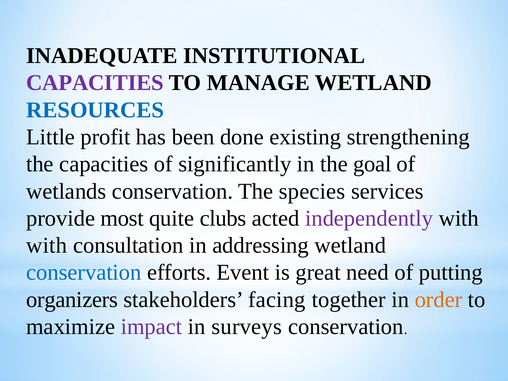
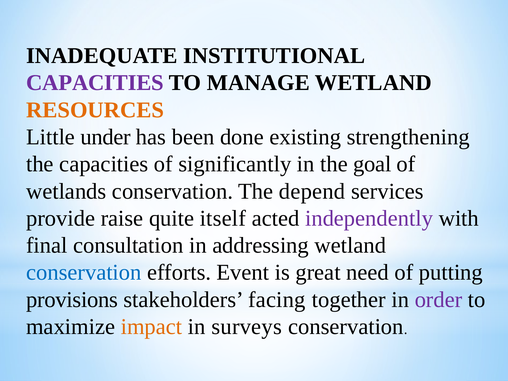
RESOURCES colour: blue -> orange
profit: profit -> under
species: species -> depend
most: most -> raise
clubs: clubs -> itself
with at (47, 245): with -> final
organizers: organizers -> provisions
order colour: orange -> purple
impact colour: purple -> orange
